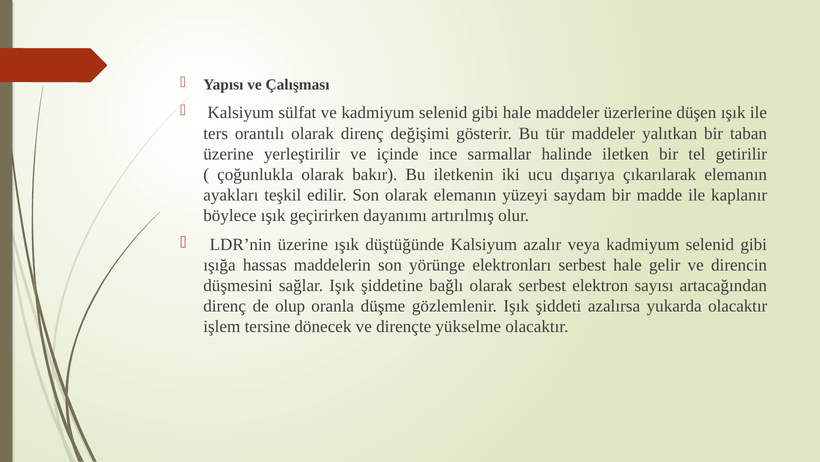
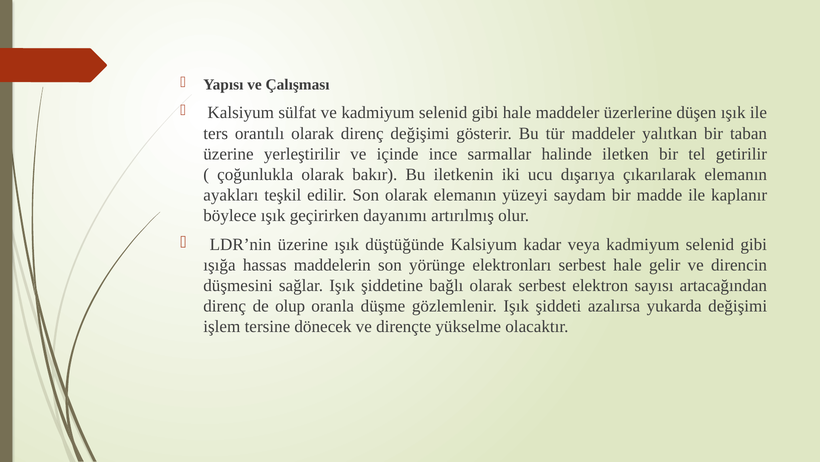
azalır: azalır -> kadar
yukarda olacaktır: olacaktır -> değişimi
